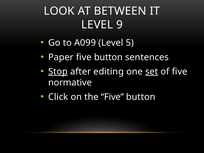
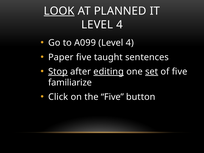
LOOK underline: none -> present
BETWEEN: BETWEEN -> PLANNED
9 at (119, 25): 9 -> 4
A099 Level 5: 5 -> 4
button at (108, 57): button -> taught
editing underline: none -> present
normative: normative -> familiarize
